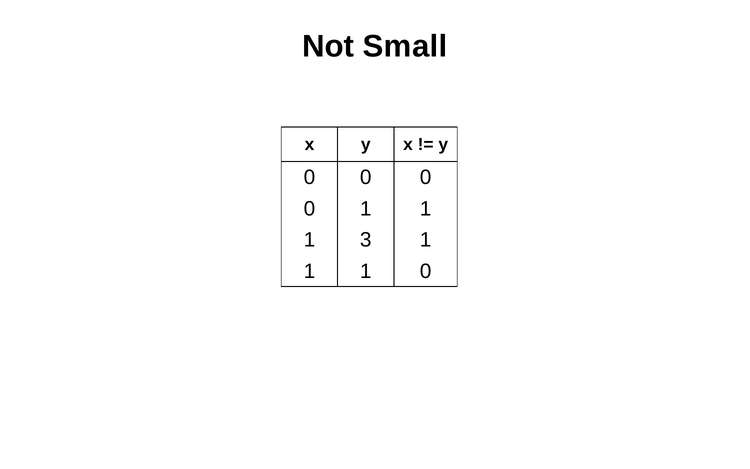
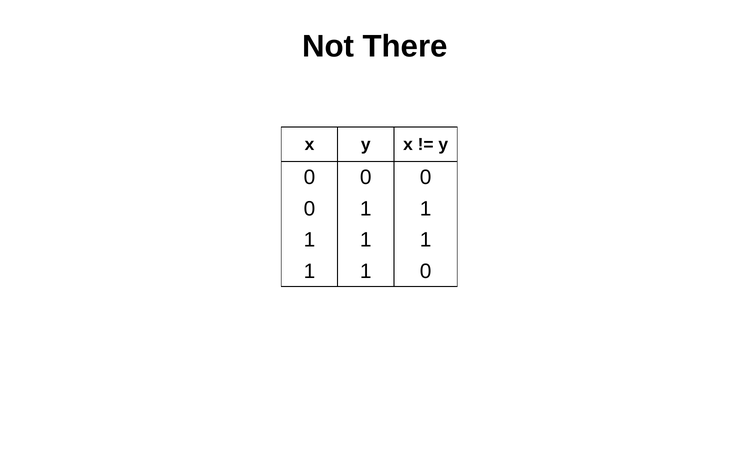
Small: Small -> There
3 at (366, 240): 3 -> 1
